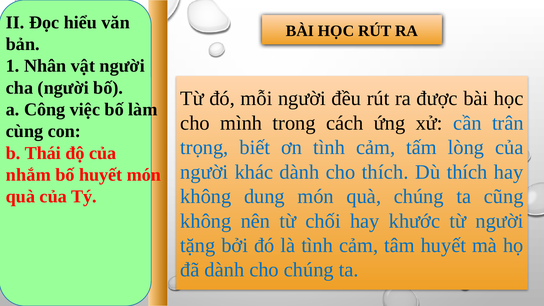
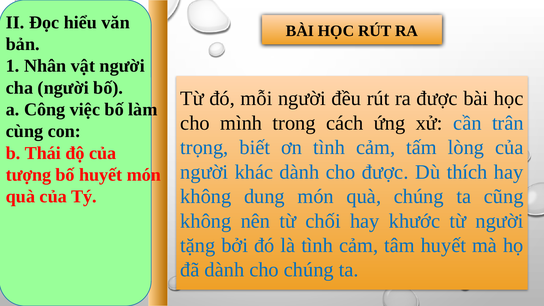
cho thích: thích -> được
nhắm: nhắm -> tượng
